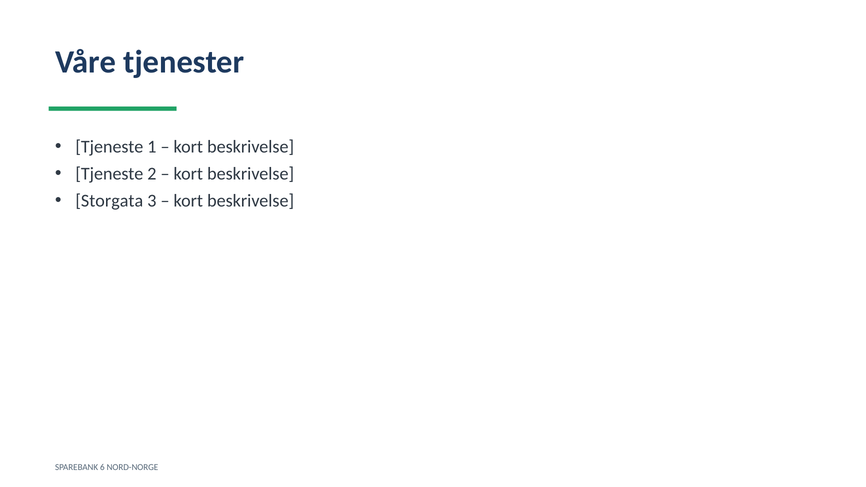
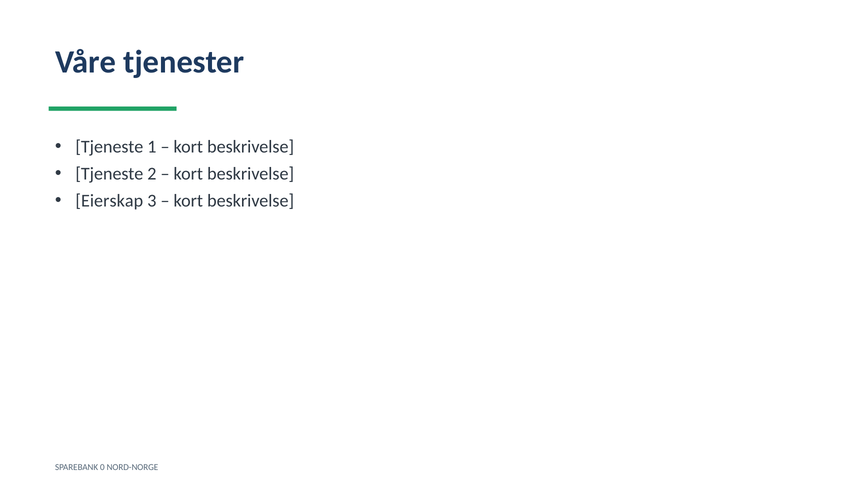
Storgata: Storgata -> Eierskap
6: 6 -> 0
